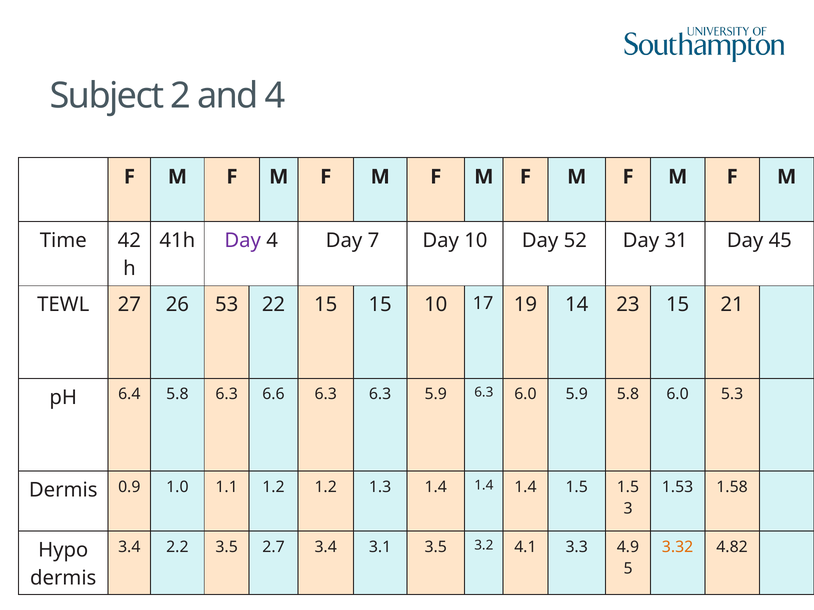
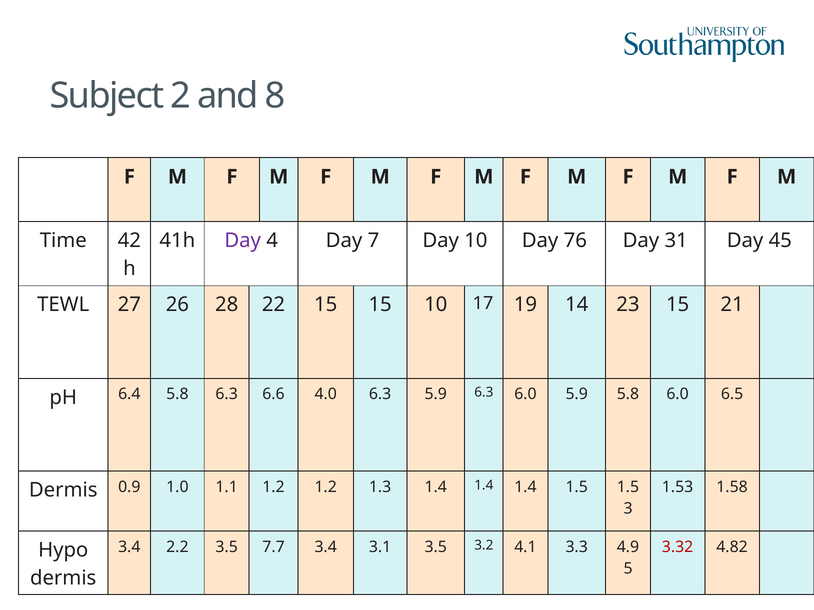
and 4: 4 -> 8
52: 52 -> 76
26 53: 53 -> 28
6.6 6.3: 6.3 -> 4.0
5.3: 5.3 -> 6.5
2.7: 2.7 -> 7.7
3.32 colour: orange -> red
